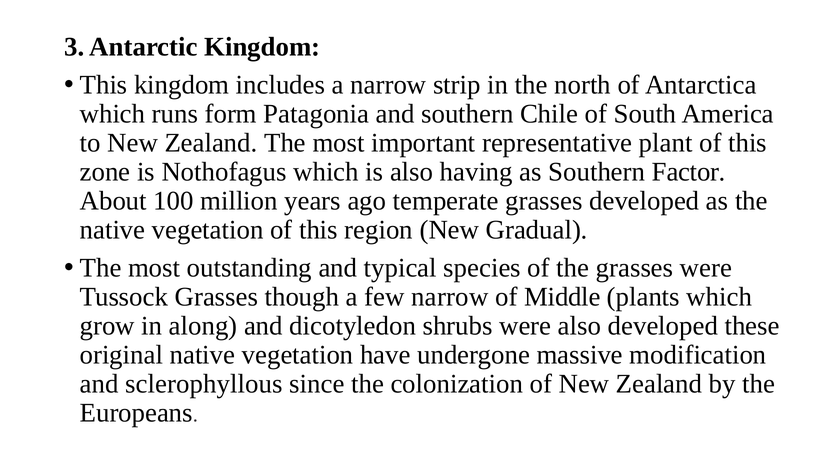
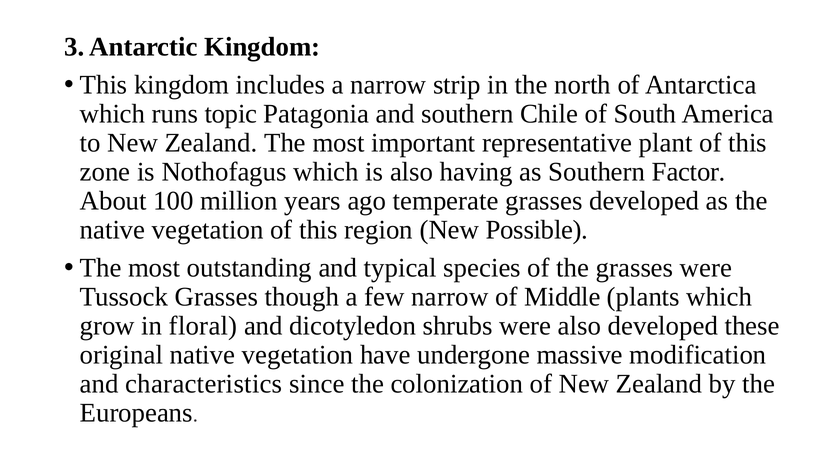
form: form -> topic
Gradual: Gradual -> Possible
along: along -> floral
sclerophyllous: sclerophyllous -> characteristics
